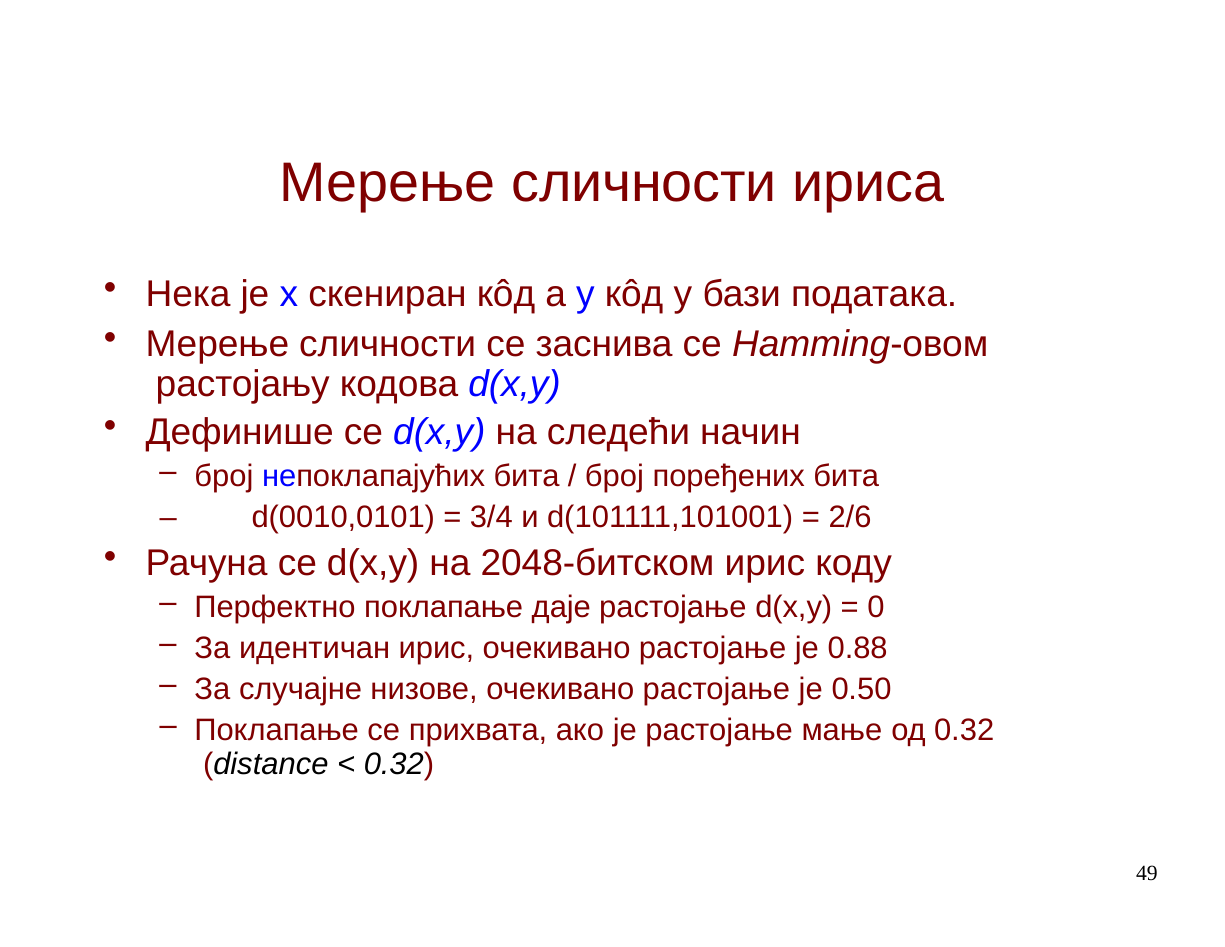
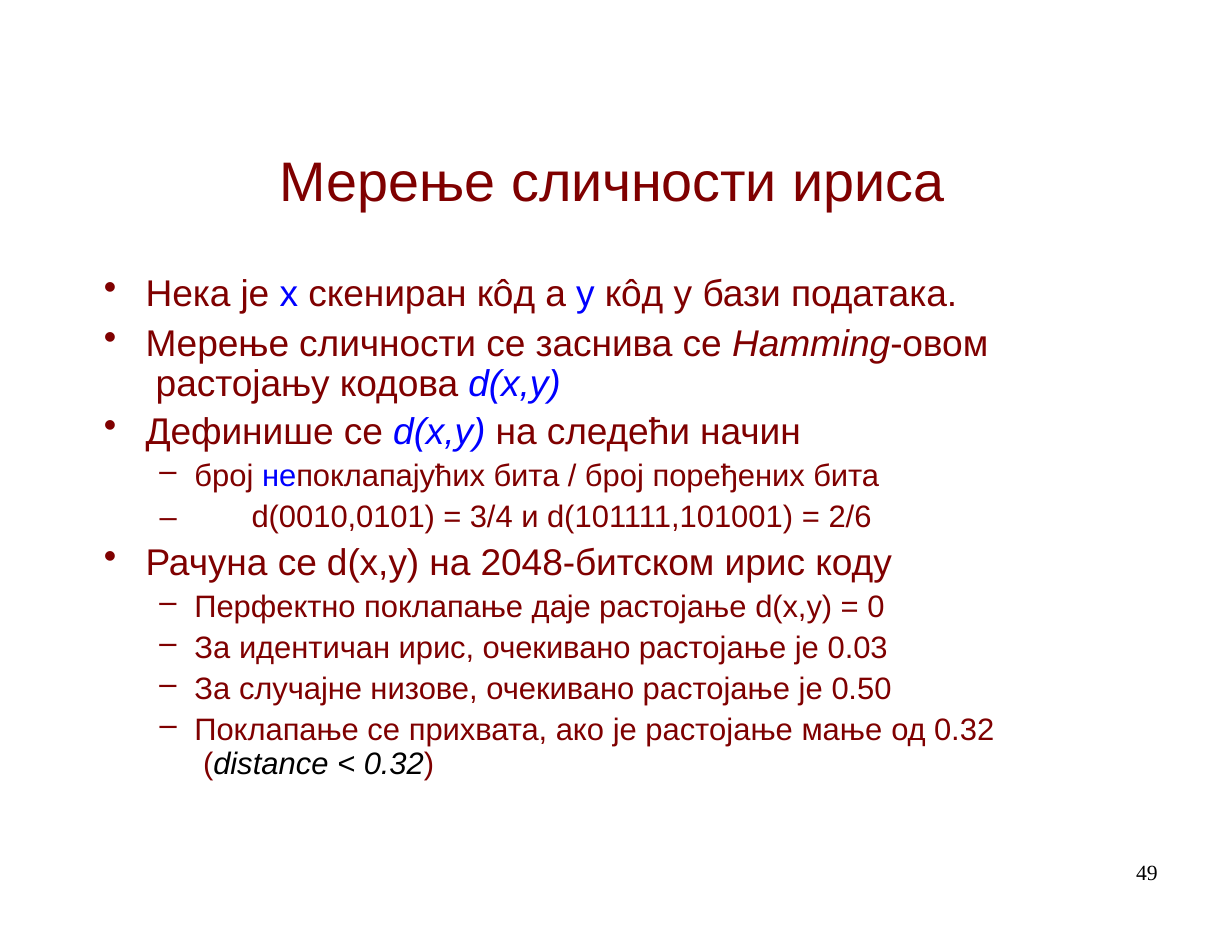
0.88: 0.88 -> 0.03
